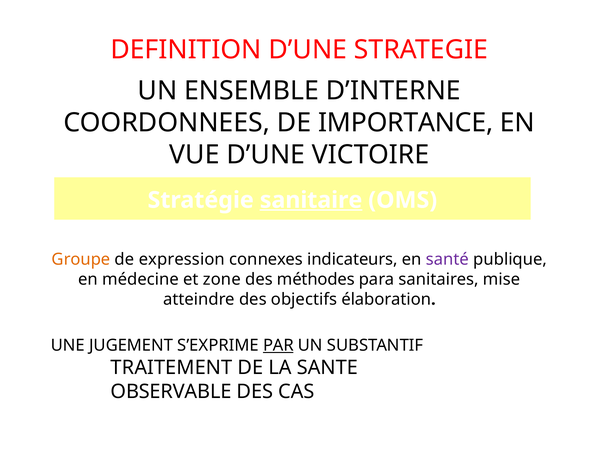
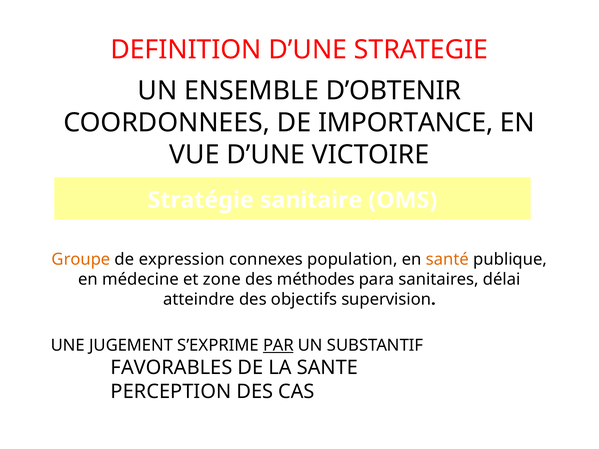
D’INTERNE: D’INTERNE -> D’OBTENIR
sanitaire underline: present -> none
indicateurs: indicateurs -> population
santé colour: purple -> orange
mise: mise -> délai
élaboration: élaboration -> supervision
TRAITEMENT: TRAITEMENT -> FAVORABLES
OBSERVABLE: OBSERVABLE -> PERCEPTION
